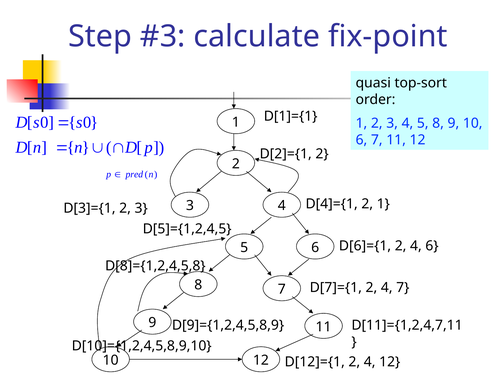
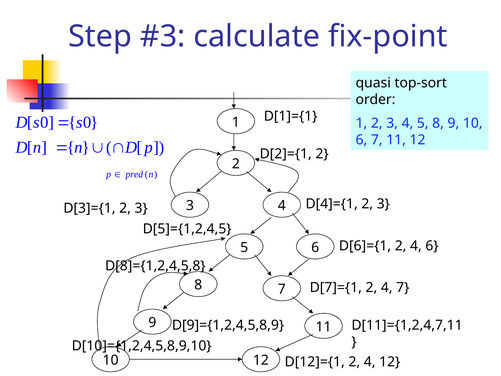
D[4]={1 2 1: 1 -> 3
